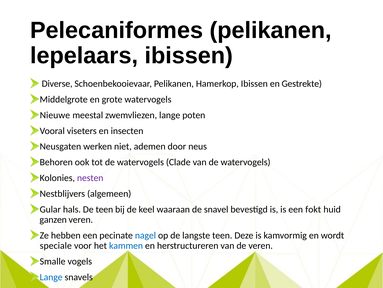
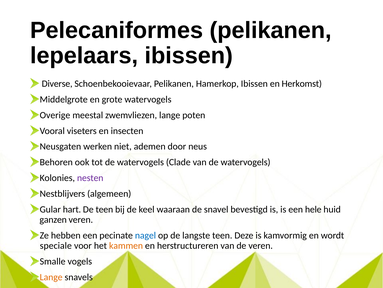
Gestrekte: Gestrekte -> Herkomst
Nieuwe: Nieuwe -> Overige
hals: hals -> hart
fokt: fokt -> hele
kammen colour: blue -> orange
Lange at (51, 277) colour: blue -> orange
